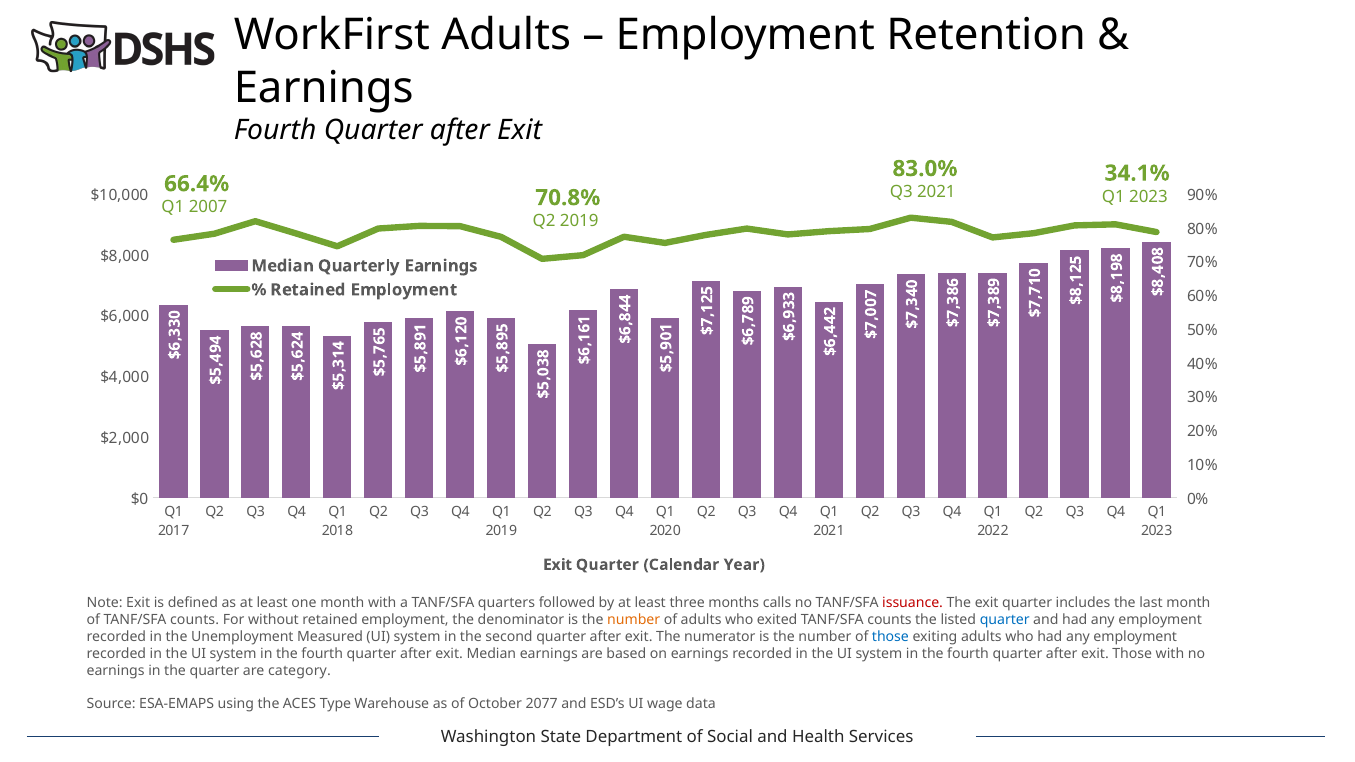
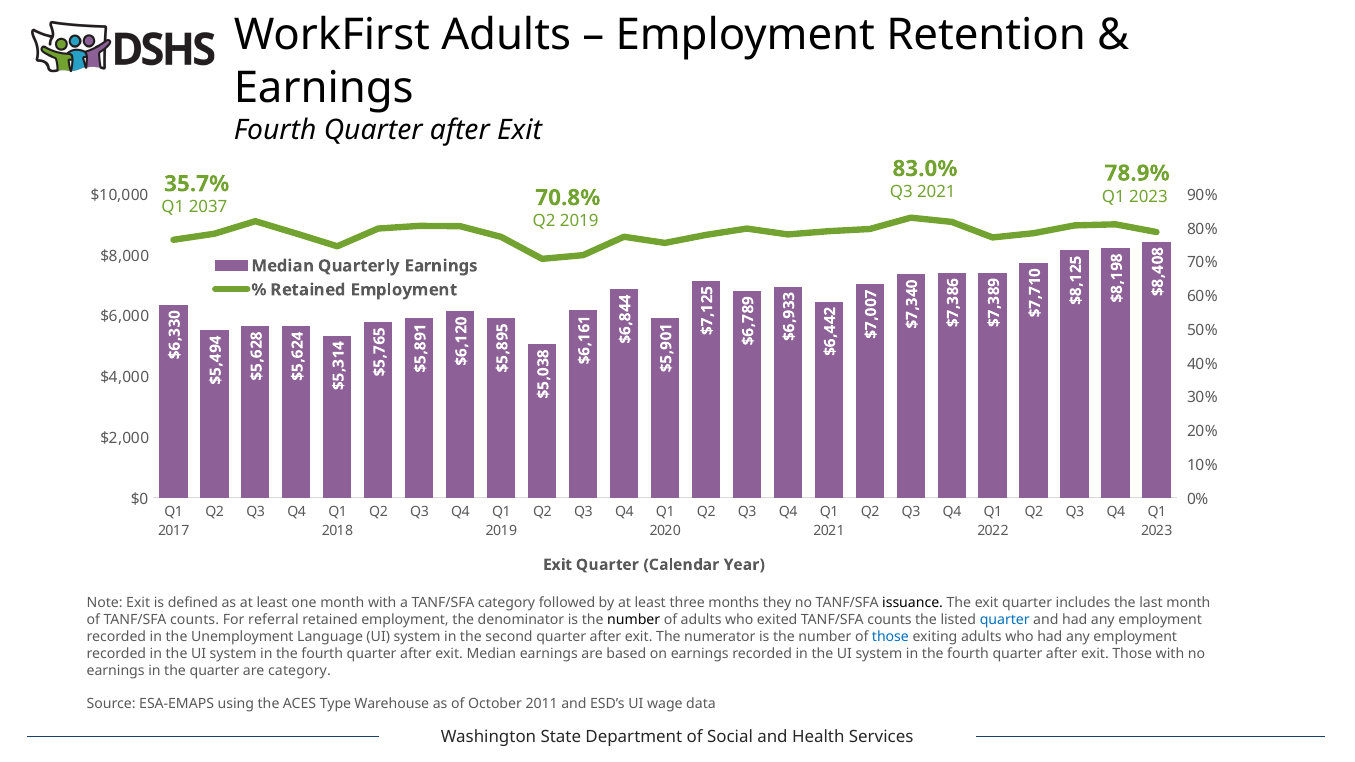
34.1%: 34.1% -> 78.9%
66.4%: 66.4% -> 35.7%
2007: 2007 -> 2037
TANF/SFA quarters: quarters -> category
calls: calls -> they
issuance colour: red -> black
without: without -> referral
number at (634, 620) colour: orange -> black
Measured: Measured -> Language
2077: 2077 -> 2011
